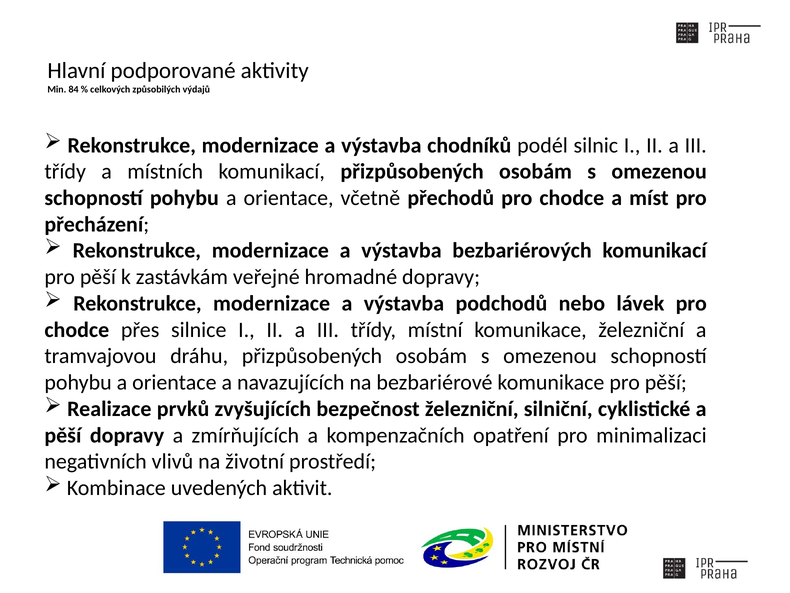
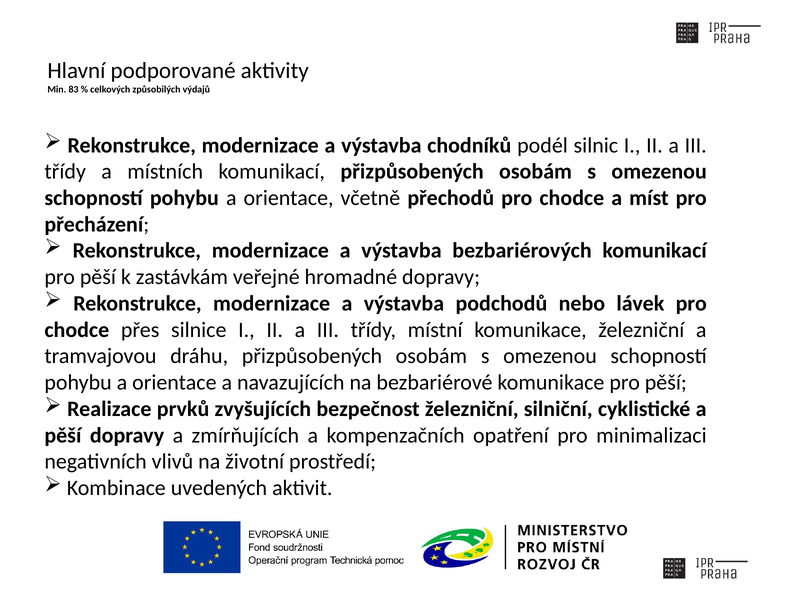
84: 84 -> 83
